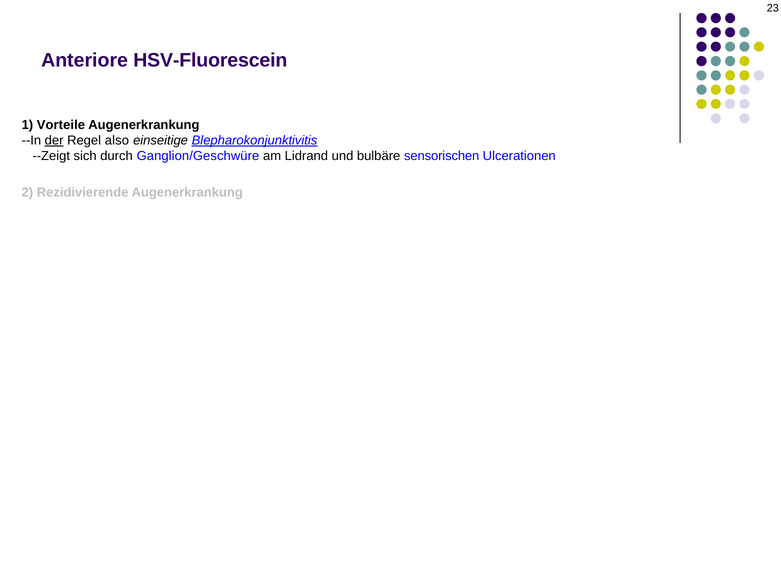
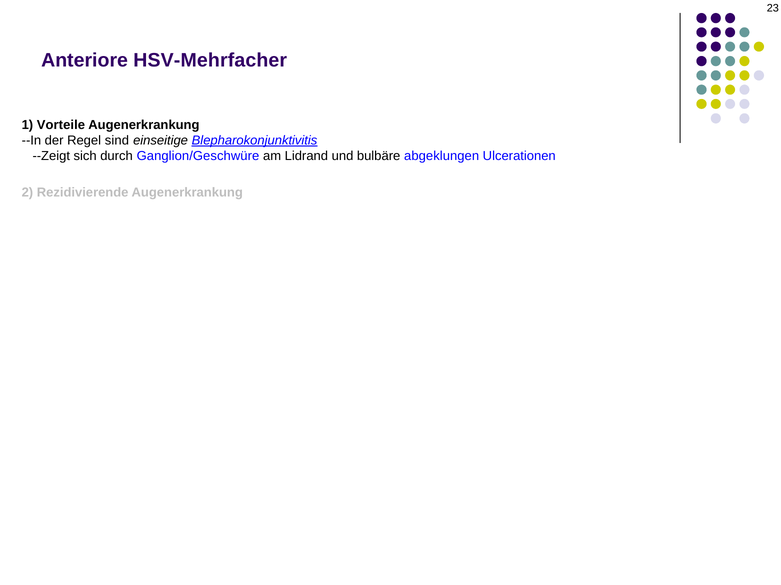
HSV-Fluorescein: HSV-Fluorescein -> HSV-Mehrfacher
der underline: present -> none
also: also -> sind
sensorischen: sensorischen -> abgeklungen
